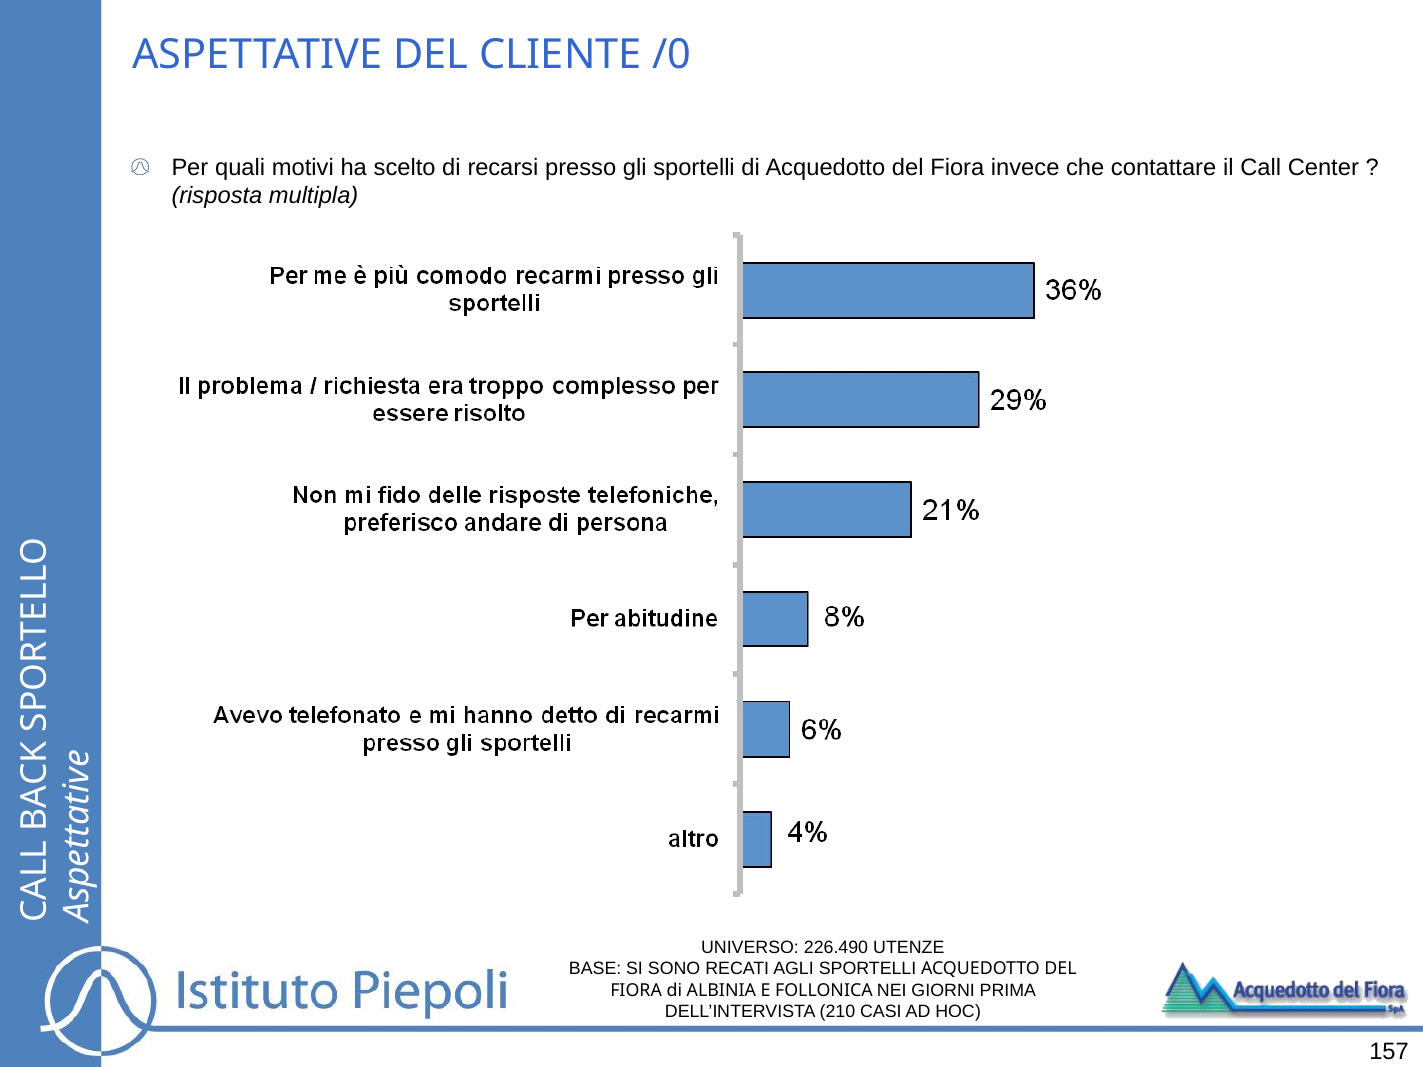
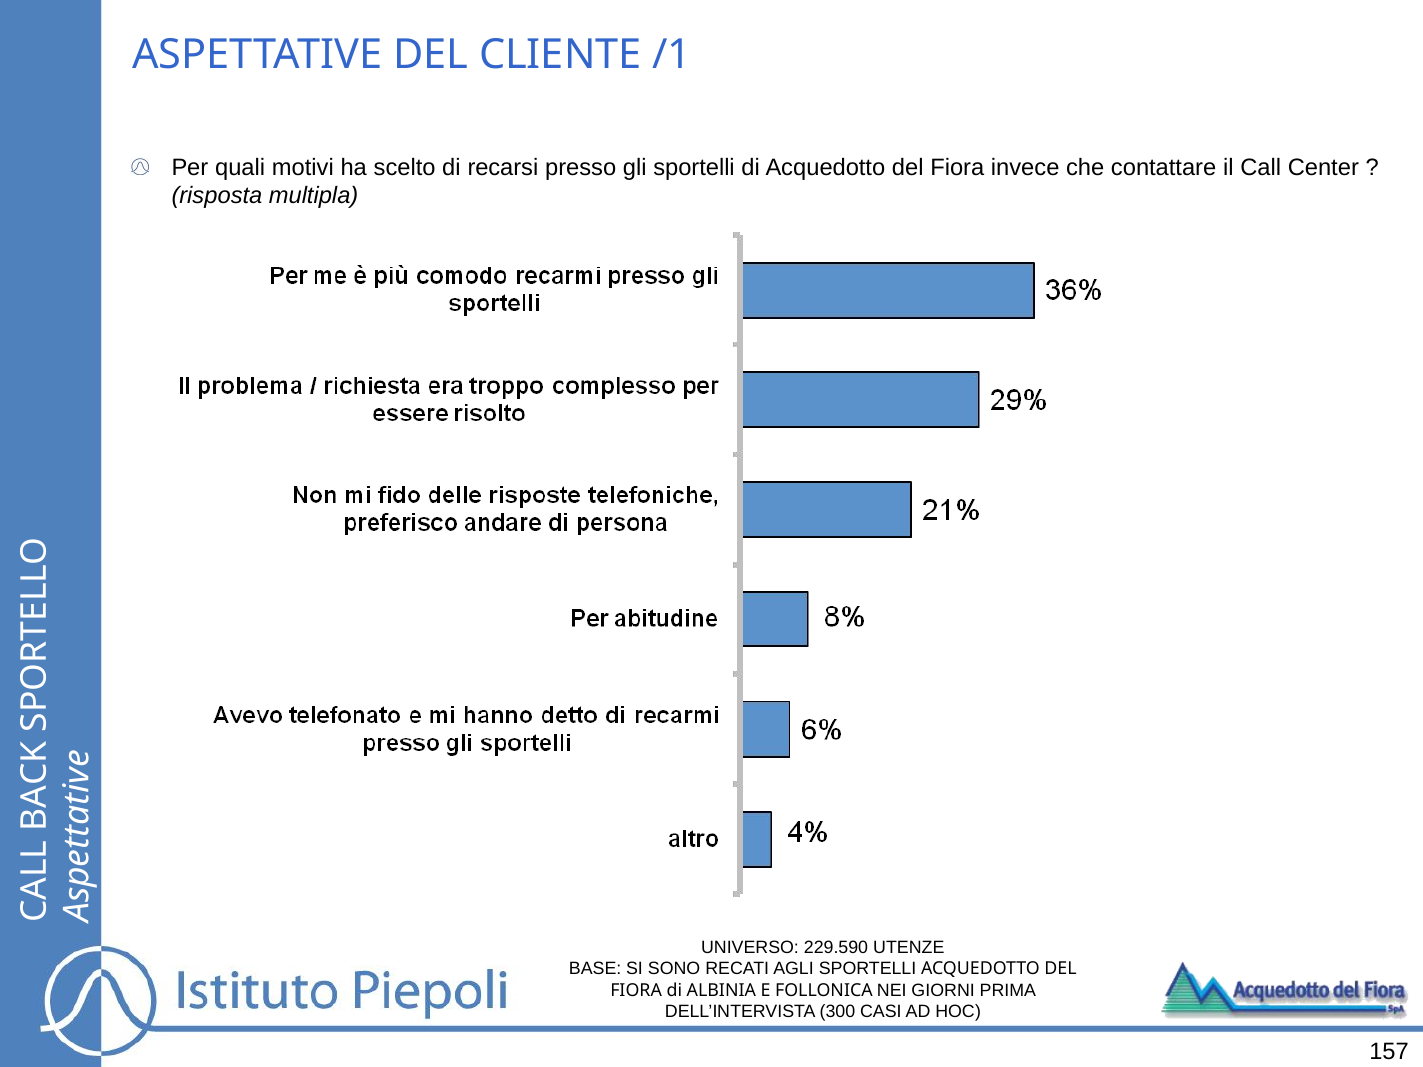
/0: /0 -> /1
226.490: 226.490 -> 229.590
210: 210 -> 300
